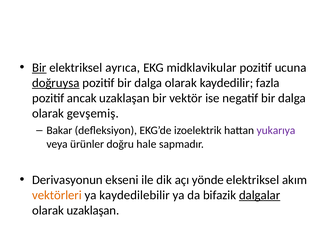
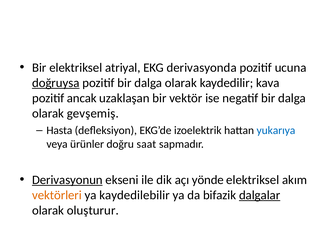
Bir at (39, 68) underline: present -> none
ayrıca: ayrıca -> atriyal
midklavikular: midklavikular -> derivasyonda
fazla: fazla -> kava
Bakar: Bakar -> Hasta
yukarıya colour: purple -> blue
hale: hale -> saat
Derivasyonun underline: none -> present
olarak uzaklaşan: uzaklaşan -> oluşturur
